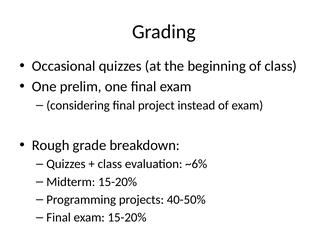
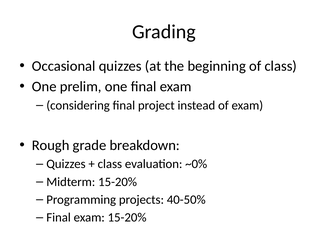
~6%: ~6% -> ~0%
